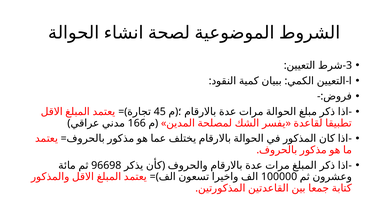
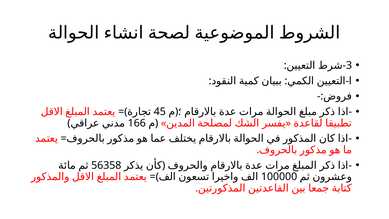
96698: 96698 -> 56358
